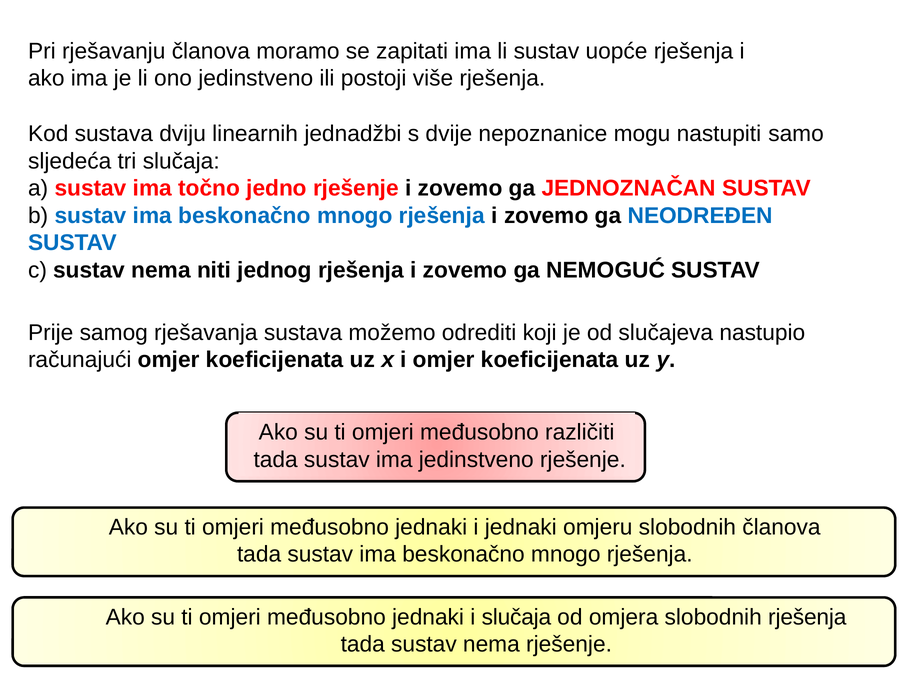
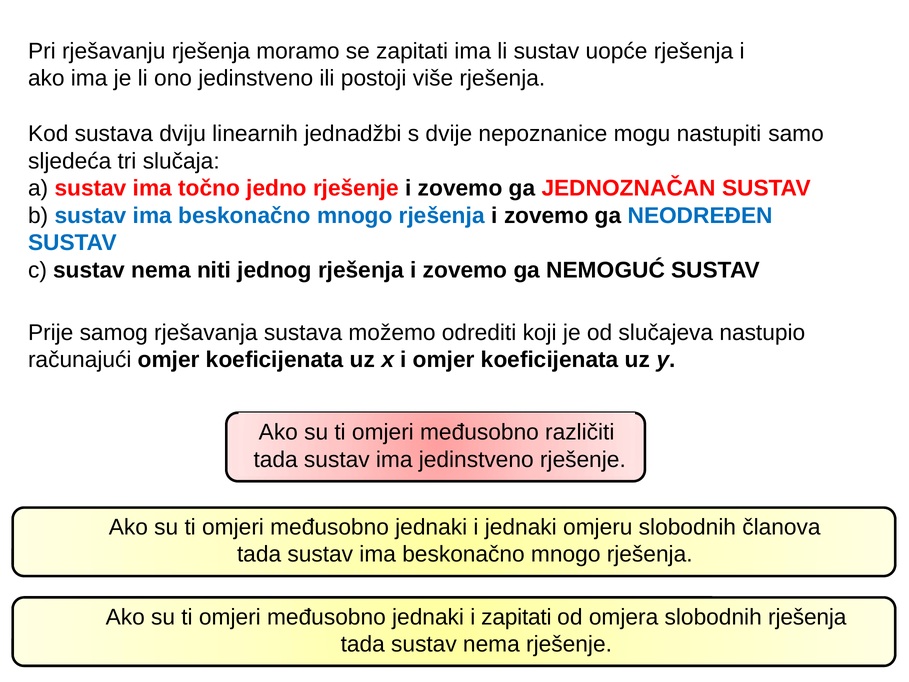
rješavanju članova: članova -> rješenja
i slučaja: slučaja -> zapitati
